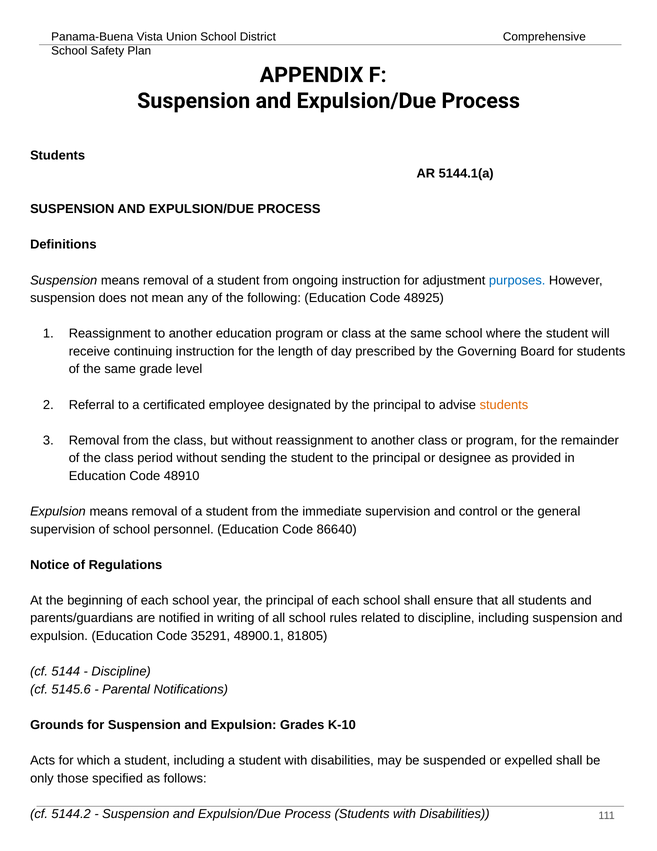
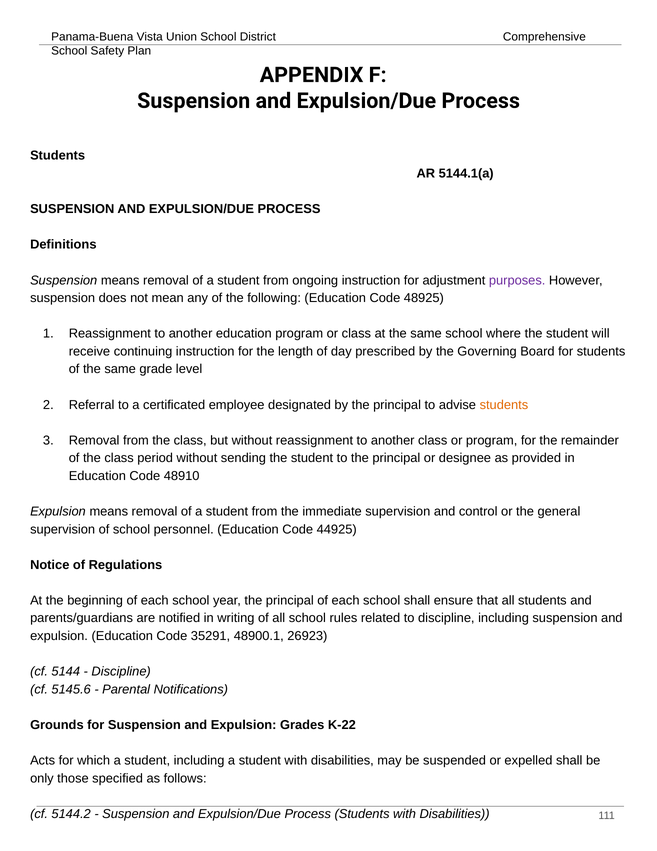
purposes colour: blue -> purple
86640: 86640 -> 44925
81805: 81805 -> 26923
K-10: K-10 -> K-22
